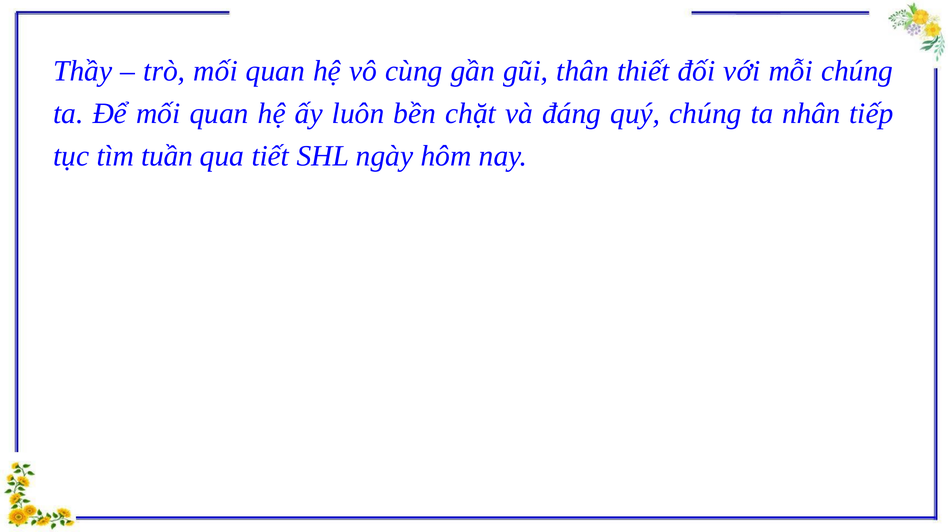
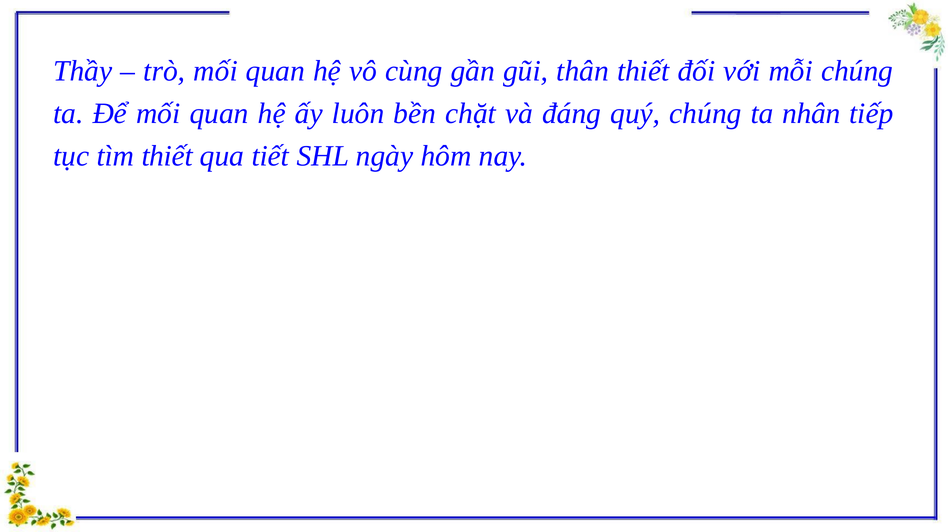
tìm tuần: tuần -> thiết
